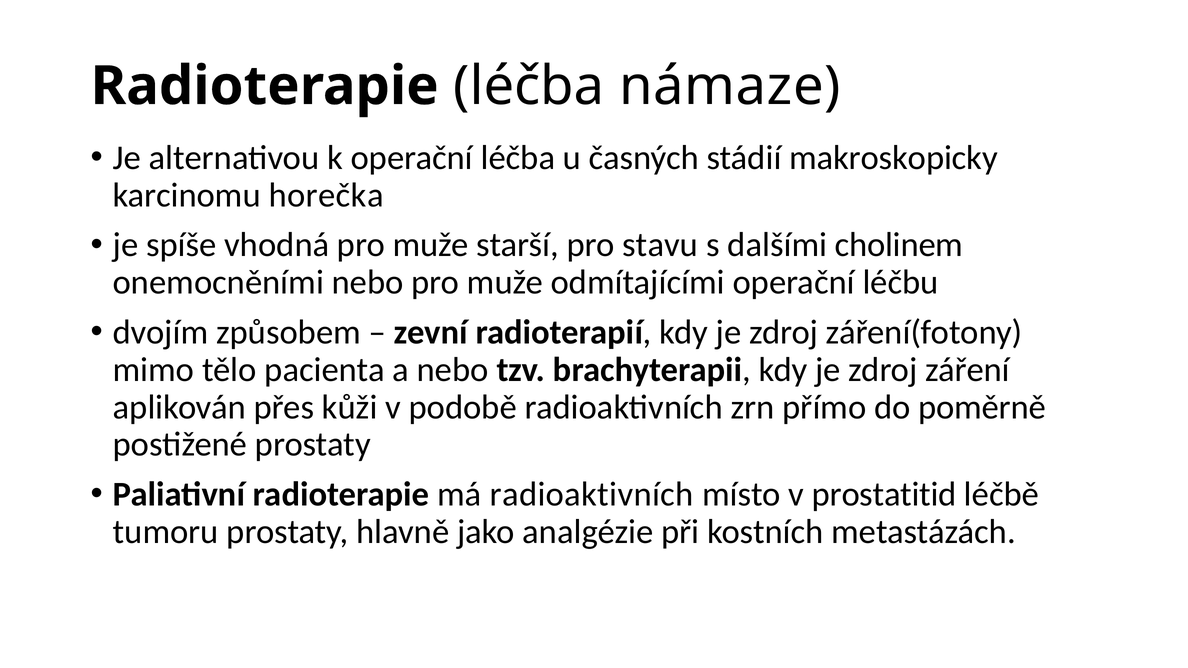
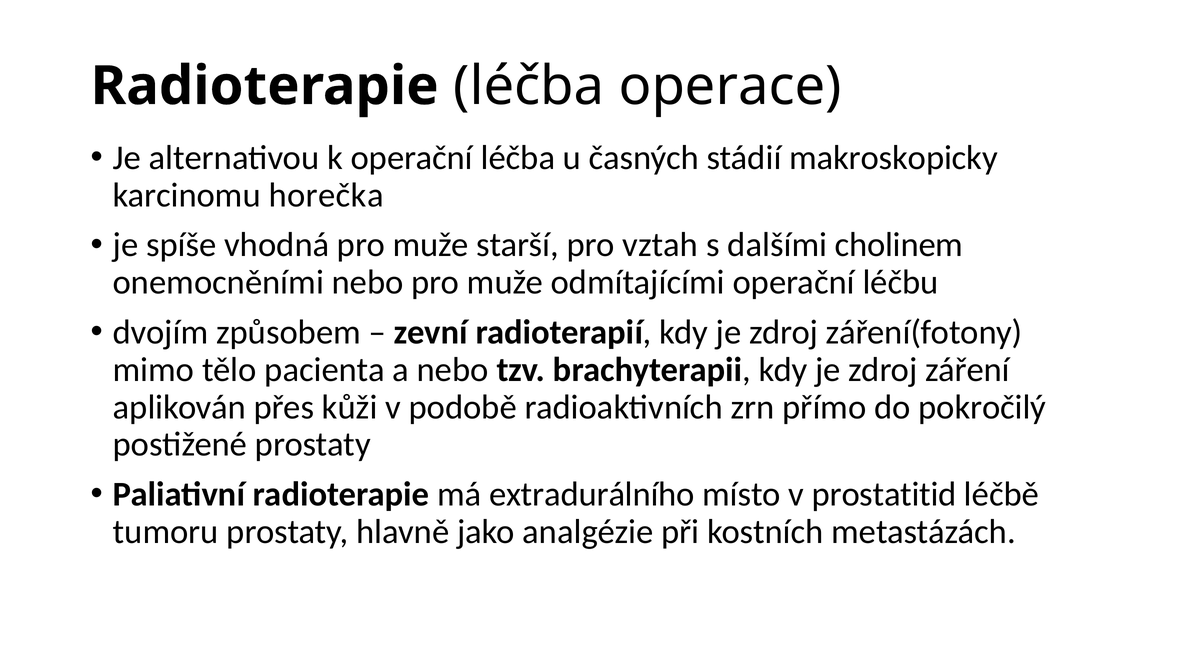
námaze: námaze -> operace
stavu: stavu -> vztah
poměrně: poměrně -> pokročilý
má radioaktivních: radioaktivních -> extradurálního
